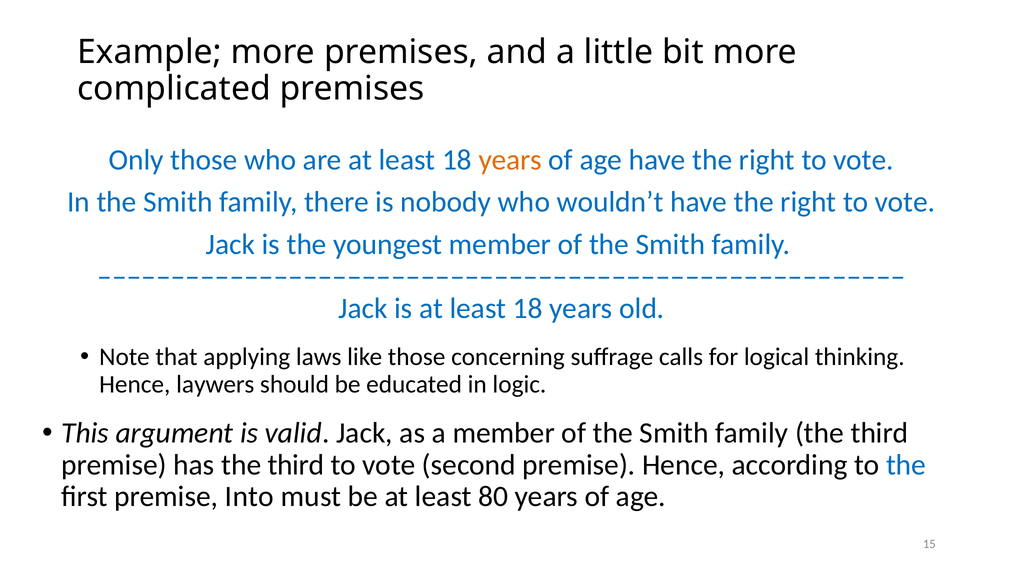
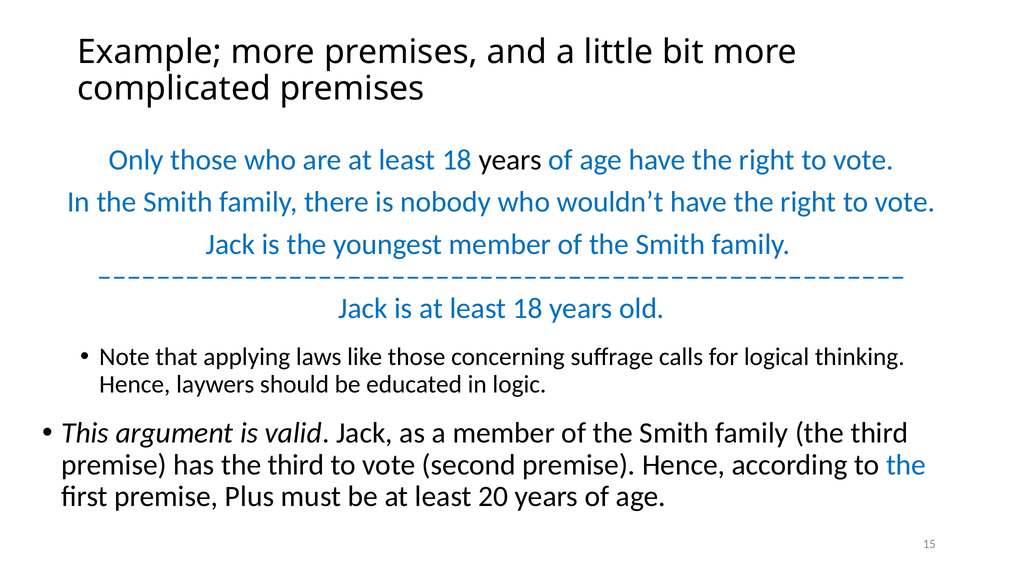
years at (510, 160) colour: orange -> black
Into: Into -> Plus
80: 80 -> 20
